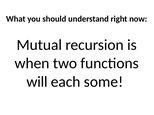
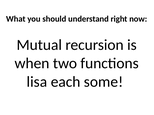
will: will -> lisa
